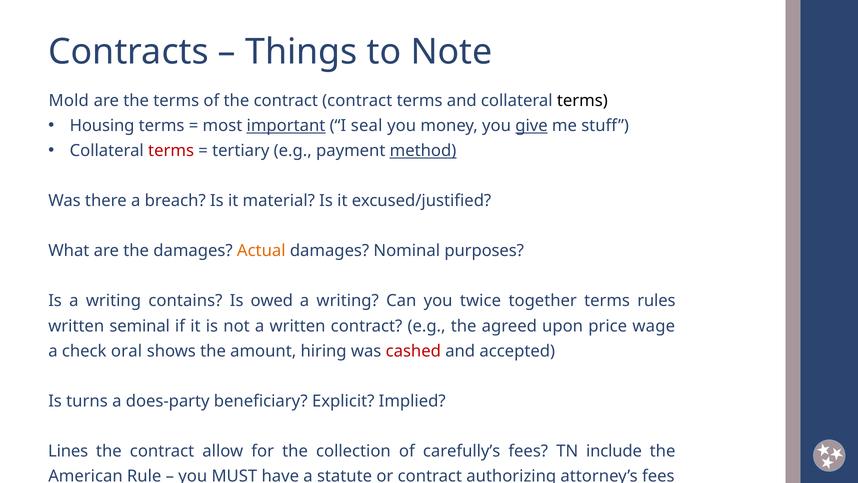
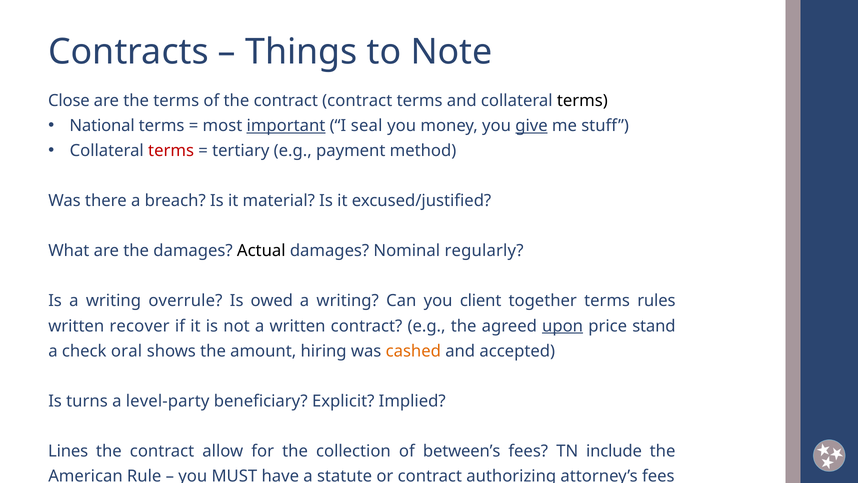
Mold: Mold -> Close
Housing: Housing -> National
method underline: present -> none
Actual colour: orange -> black
purposes: purposes -> regularly
contains: contains -> overrule
twice: twice -> client
seminal: seminal -> recover
upon underline: none -> present
wage: wage -> stand
cashed colour: red -> orange
does-party: does-party -> level-party
carefully’s: carefully’s -> between’s
